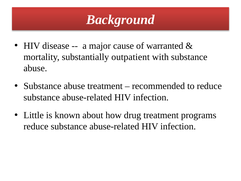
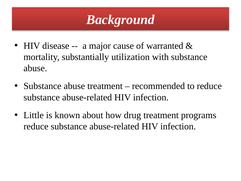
outpatient: outpatient -> utilization
